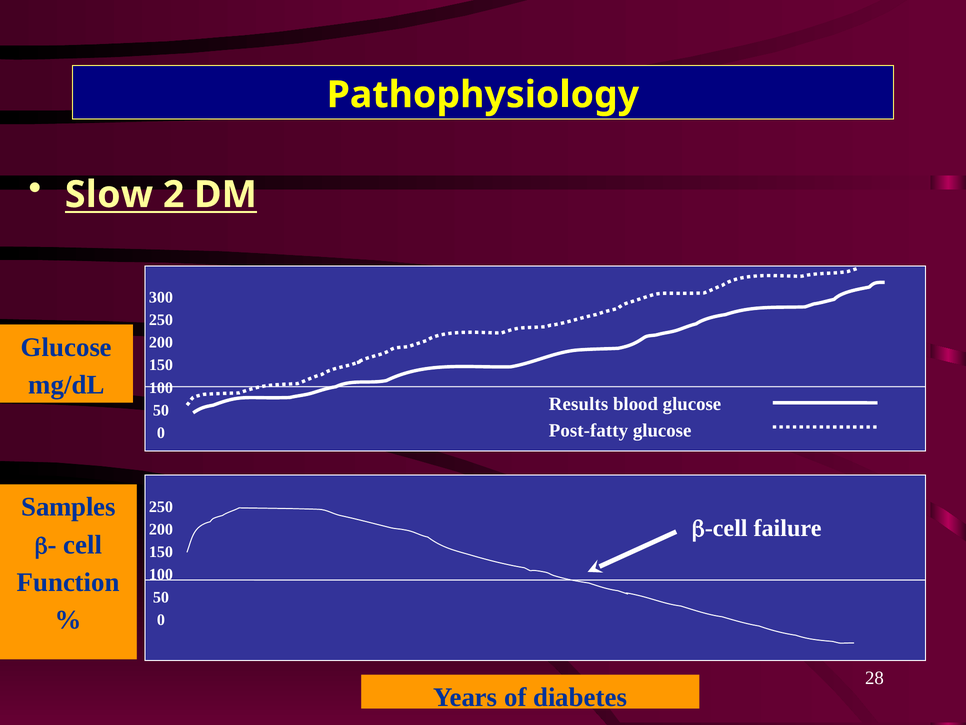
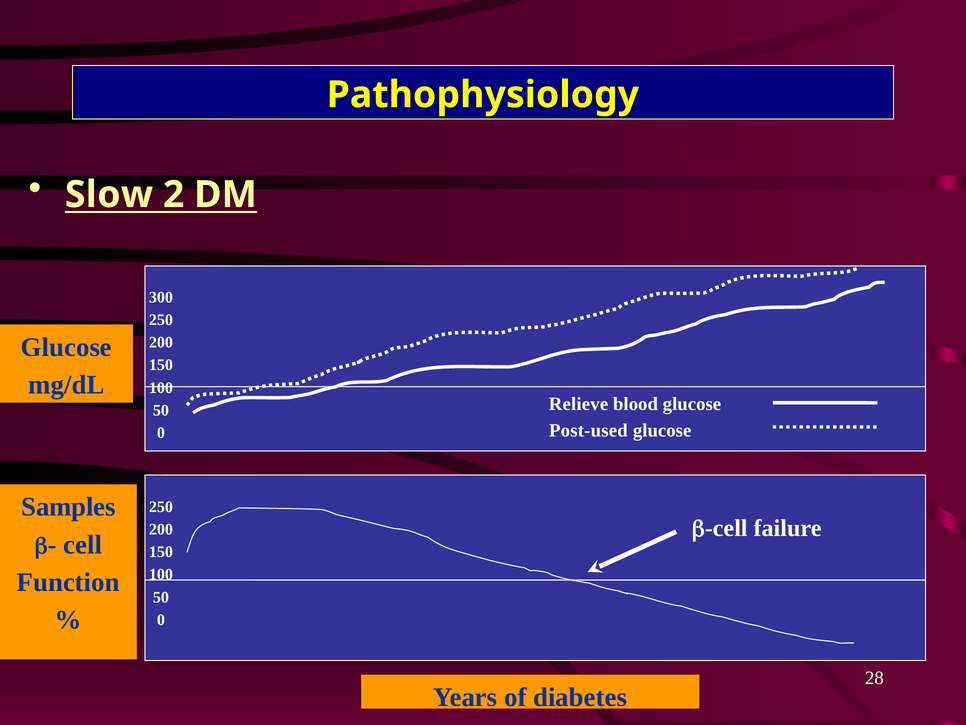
Results: Results -> Relieve
Post-fatty: Post-fatty -> Post-used
